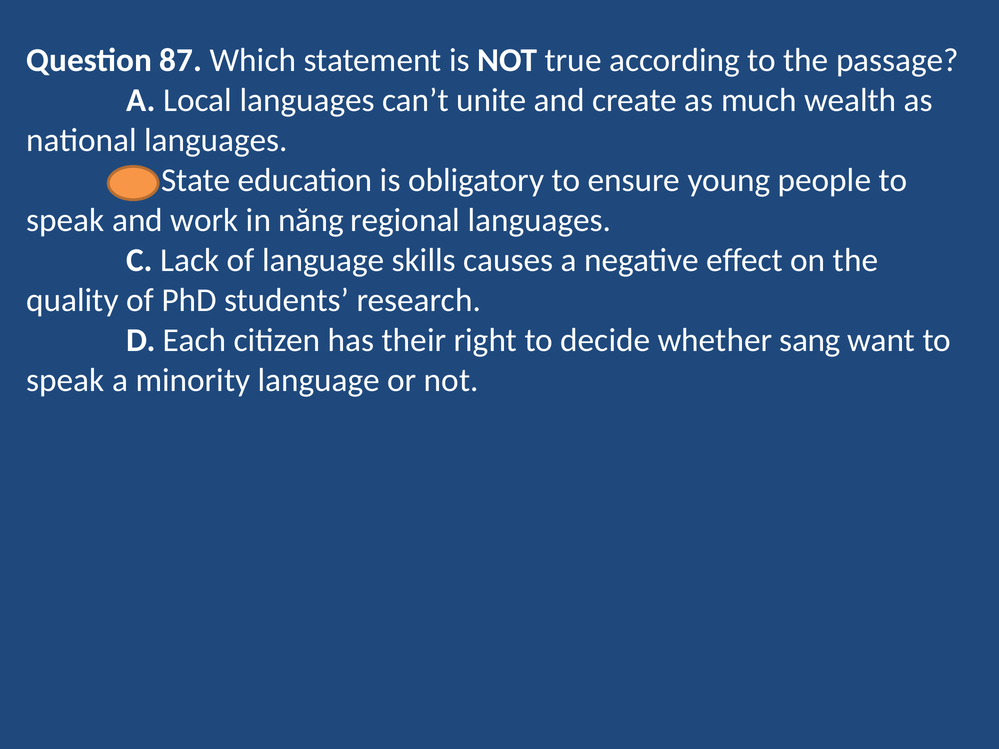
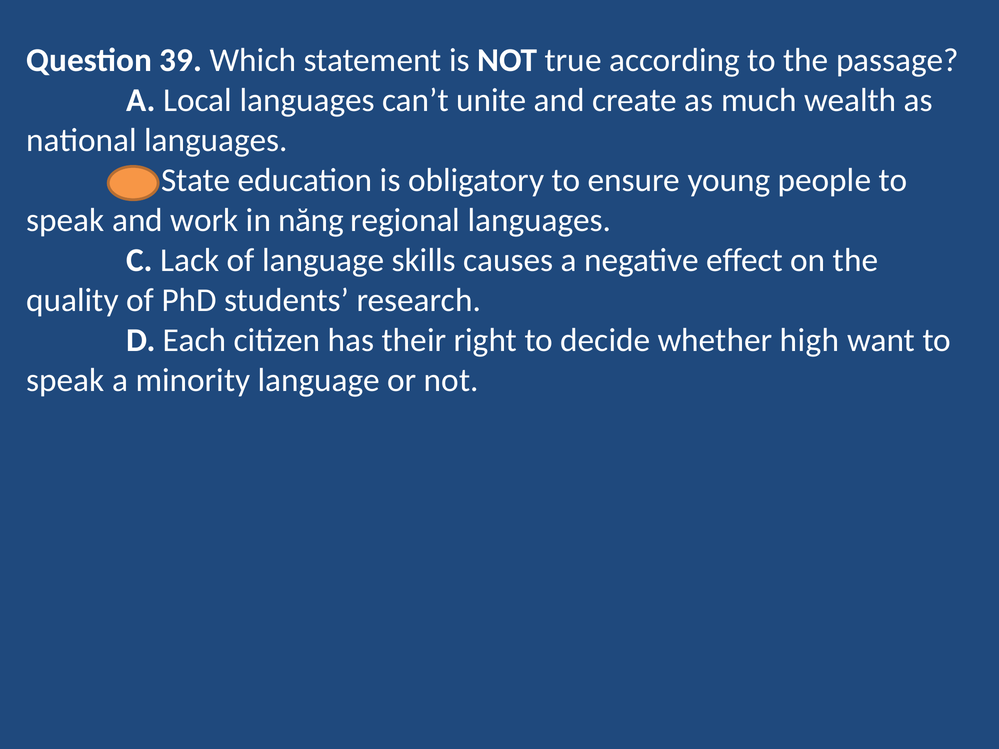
87: 87 -> 39
sang: sang -> high
